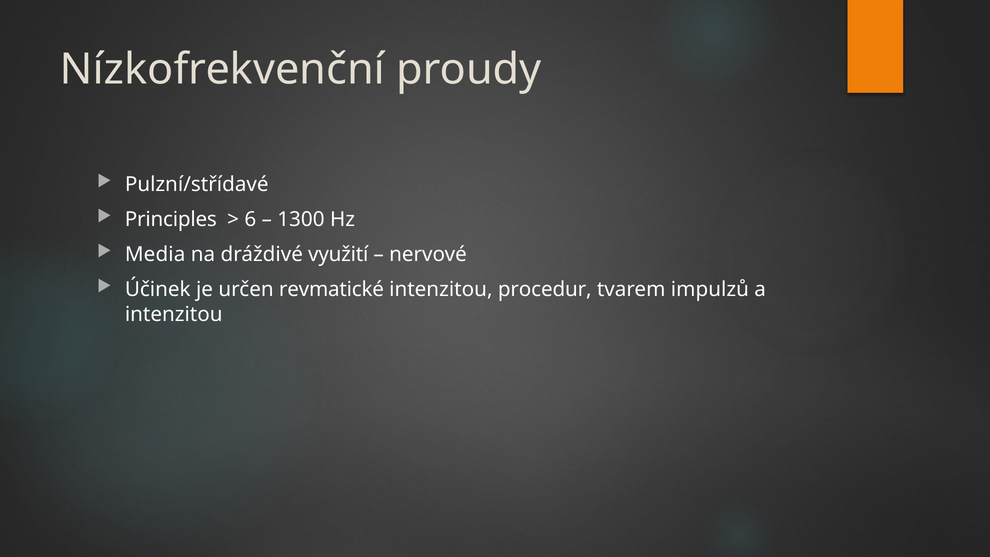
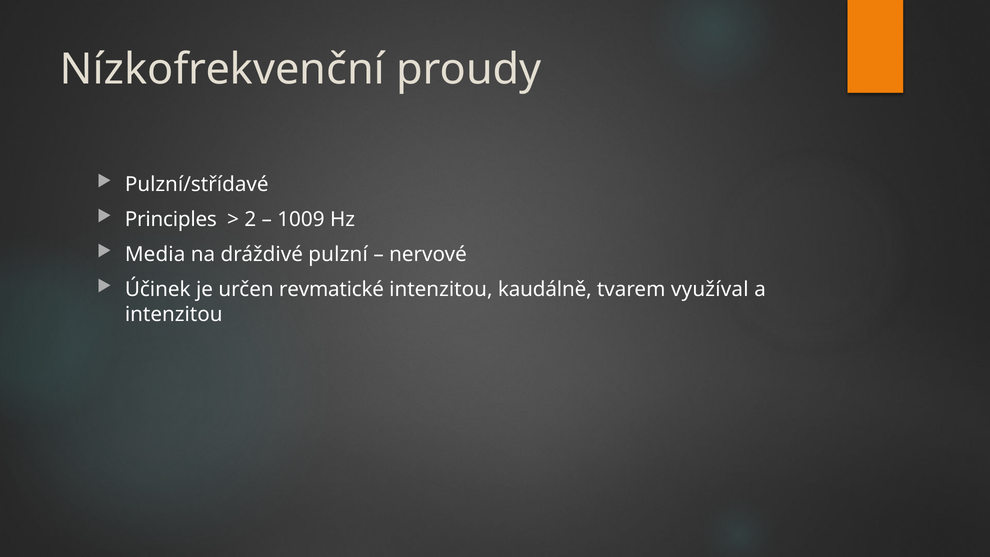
6: 6 -> 2
1300: 1300 -> 1009
využití: využití -> pulzní
procedur: procedur -> kaudálně
impulzů: impulzů -> využíval
